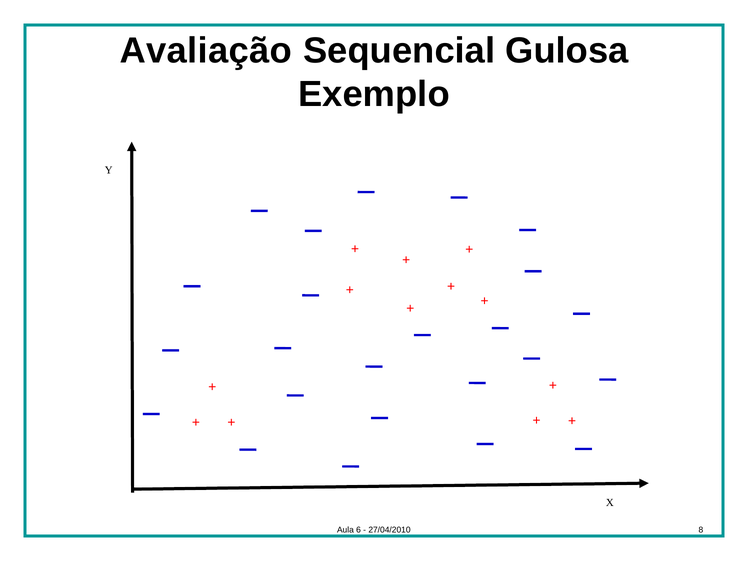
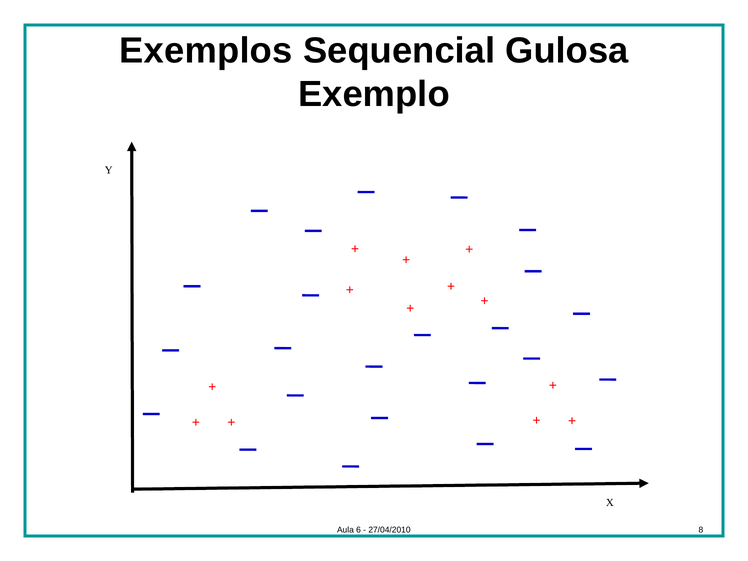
Avaliação: Avaliação -> Exemplos
